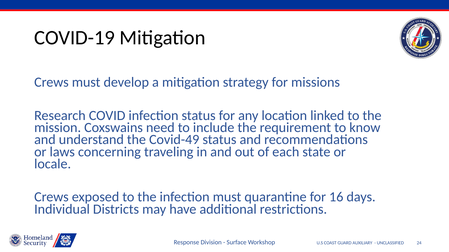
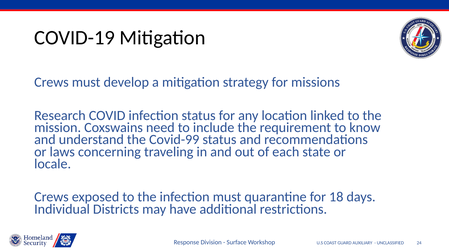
Covid-49: Covid-49 -> Covid-99
16: 16 -> 18
